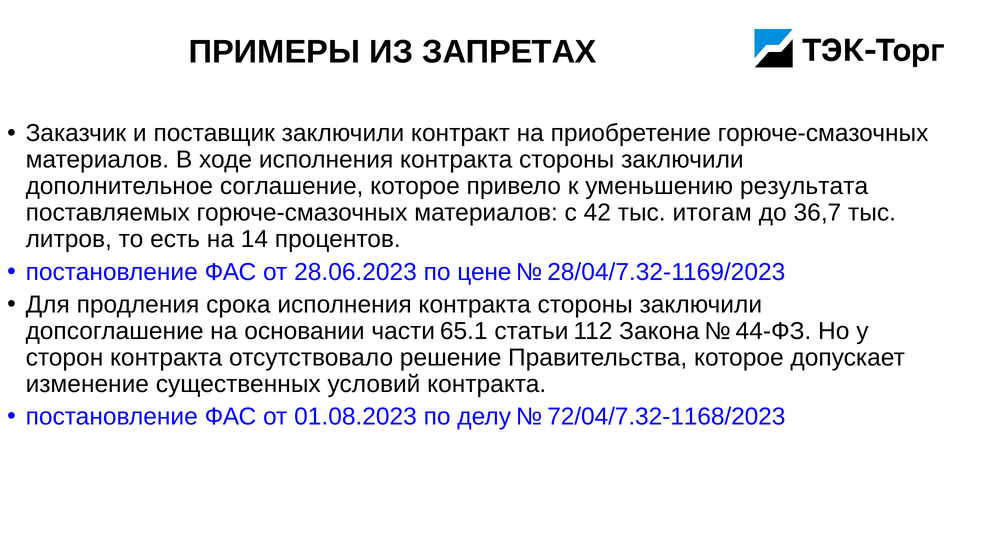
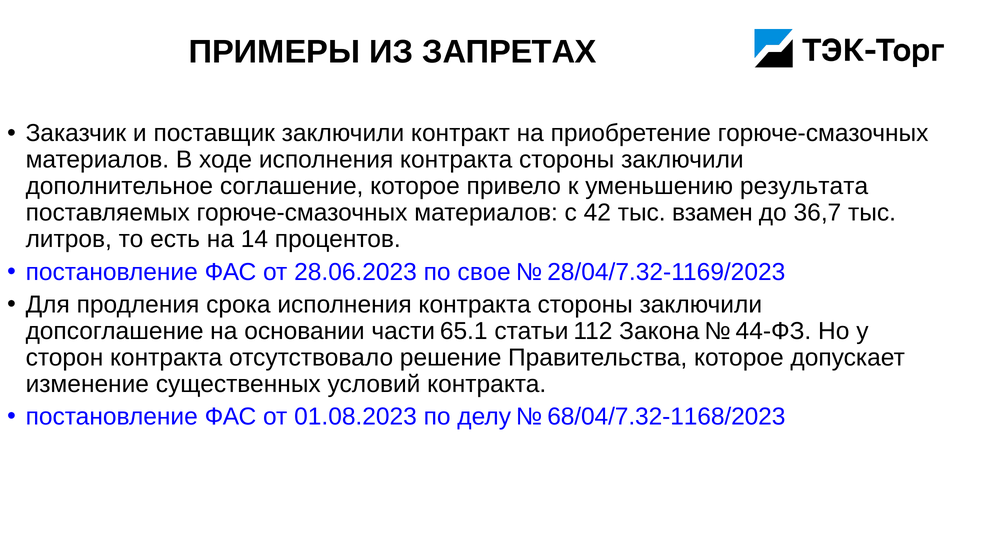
итогам: итогам -> взамен
цене: цене -> свое
72/04/7.32-1168/2023: 72/04/7.32-1168/2023 -> 68/04/7.32-1168/2023
